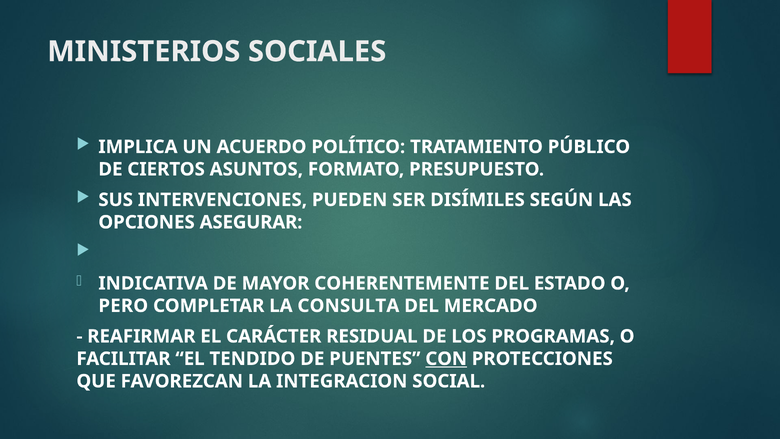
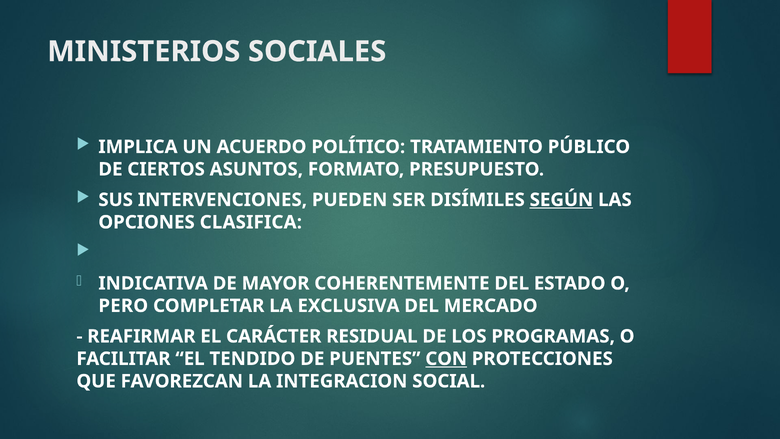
SEGÚN underline: none -> present
ASEGURAR: ASEGURAR -> CLASIFICA
CONSULTA: CONSULTA -> EXCLUSIVA
